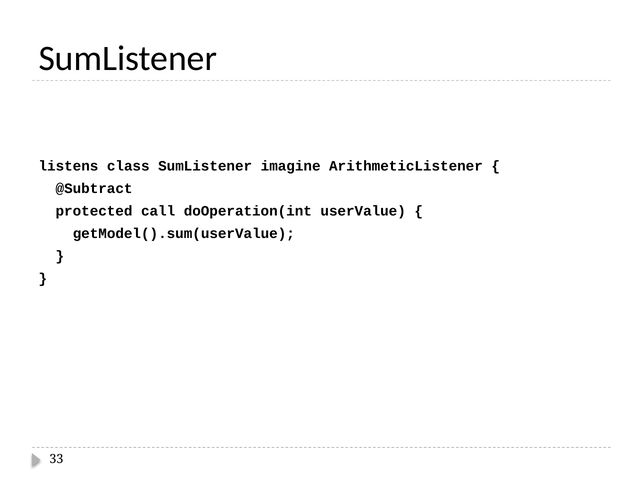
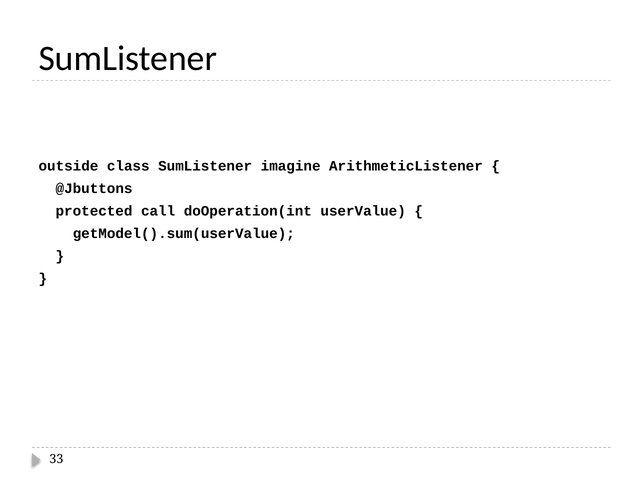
listens: listens -> outside
@Subtract: @Subtract -> @Jbuttons
